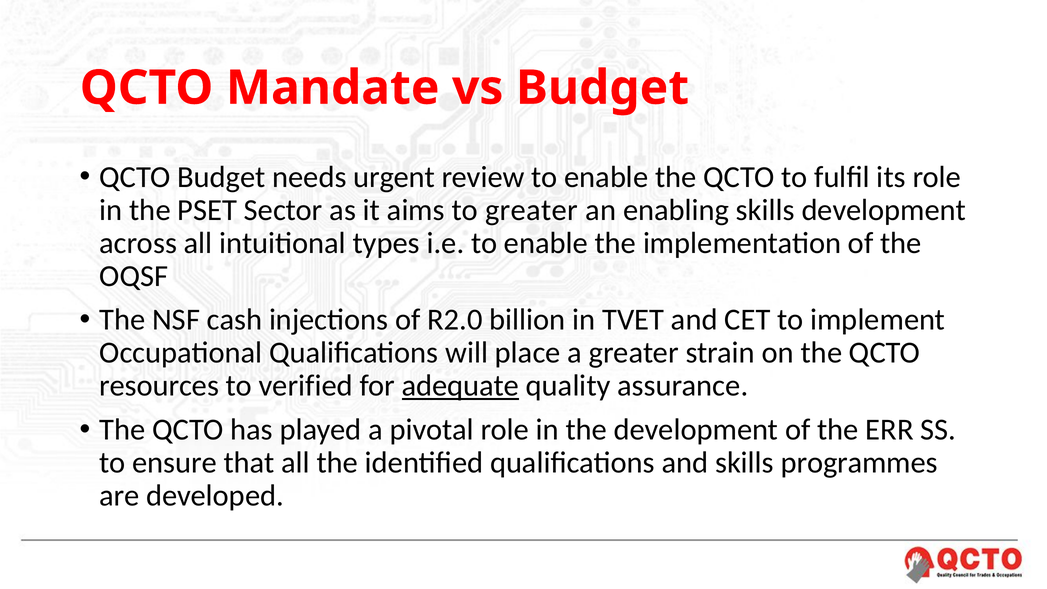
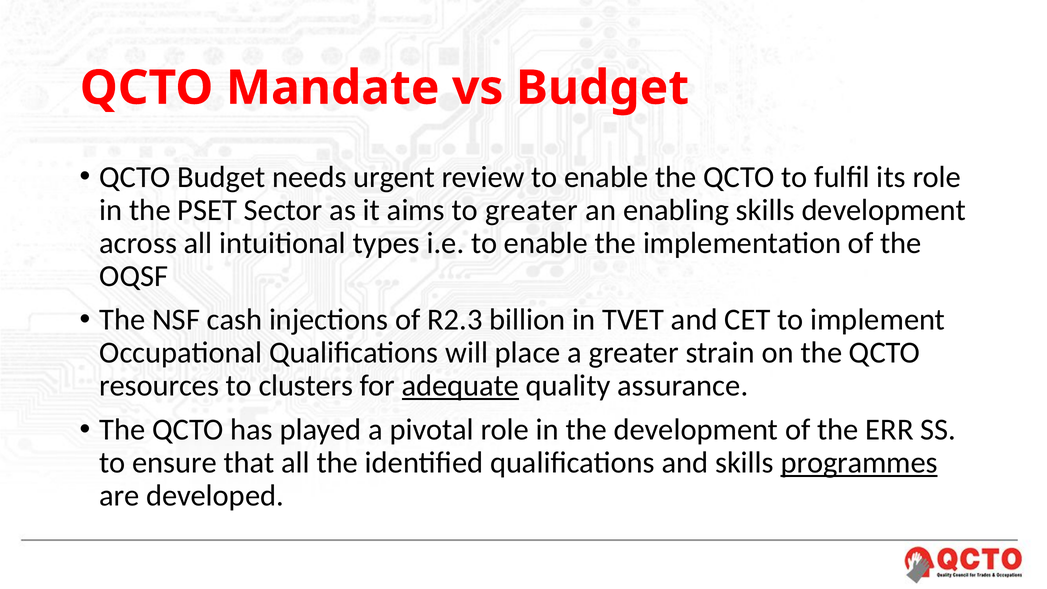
R2.0: R2.0 -> R2.3
verified: verified -> clusters
programmes underline: none -> present
